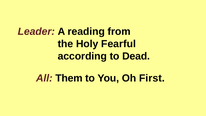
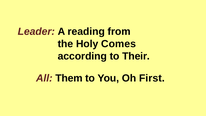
Fearful: Fearful -> Comes
Dead: Dead -> Their
